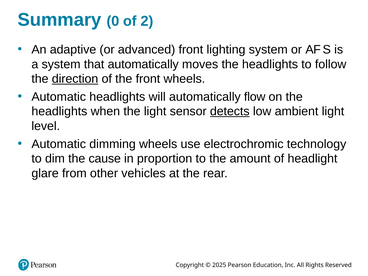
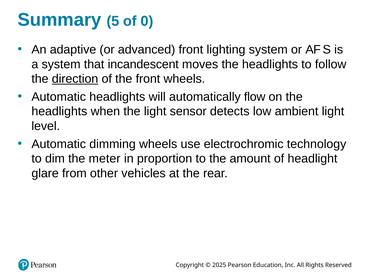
0: 0 -> 5
2: 2 -> 0
that automatically: automatically -> incandescent
detects underline: present -> none
cause: cause -> meter
